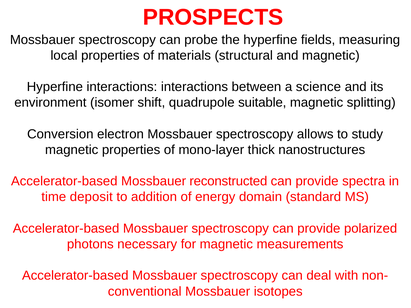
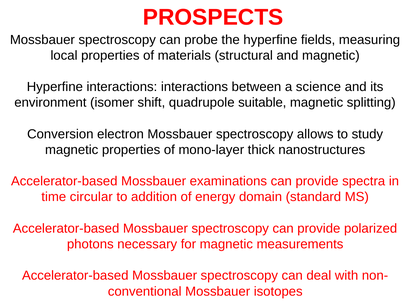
reconstructed: reconstructed -> examinations
deposit: deposit -> circular
